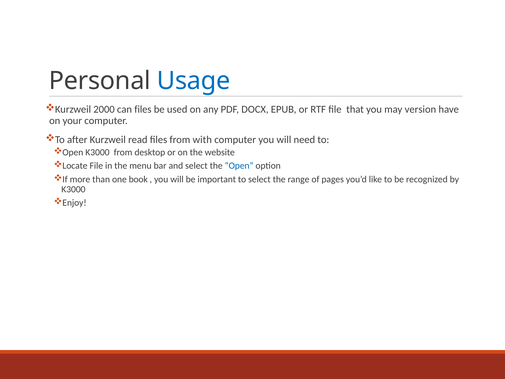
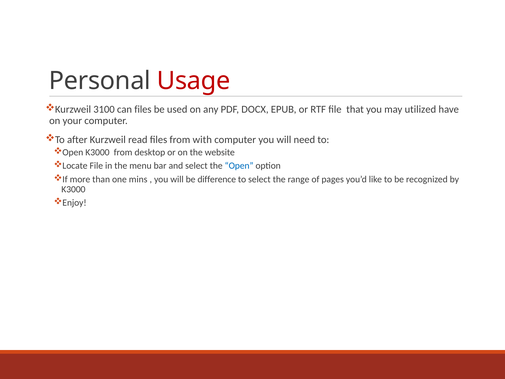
Usage colour: blue -> red
2000: 2000 -> 3100
version: version -> utilized
book: book -> mins
important: important -> difference
